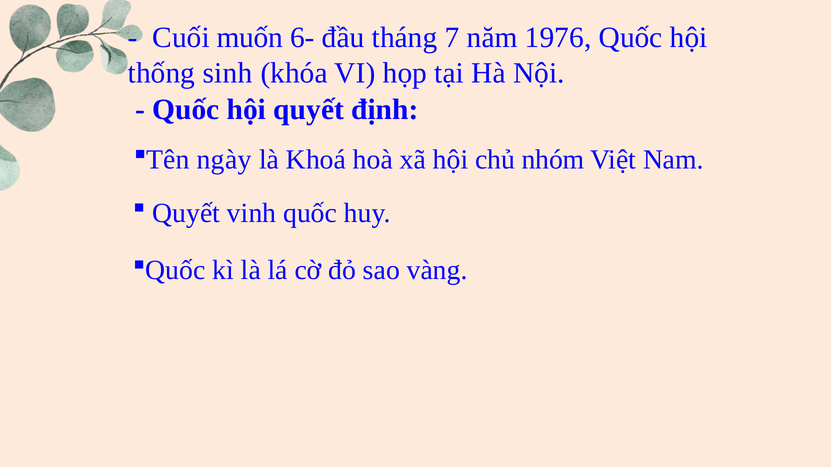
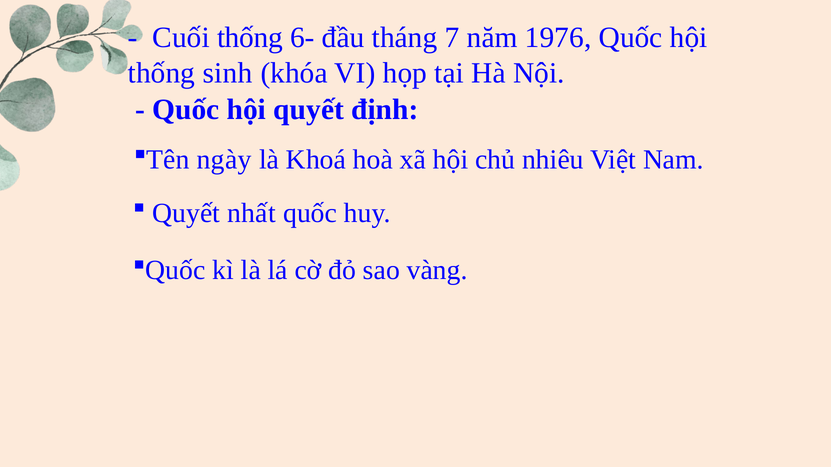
Cuối muốn: muốn -> thống
nhóm: nhóm -> nhiêu
vinh: vinh -> nhất
